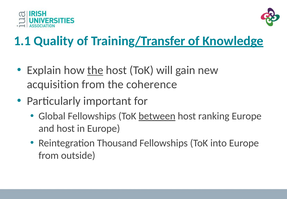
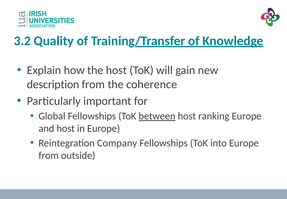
1.1: 1.1 -> 3.2
the at (95, 70) underline: present -> none
acquisition: acquisition -> description
Thousand: Thousand -> Company
